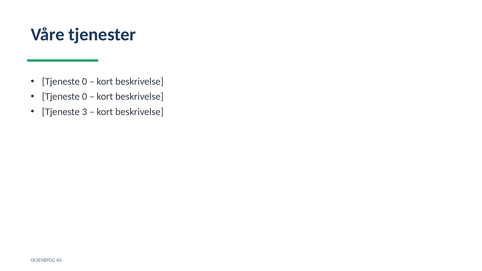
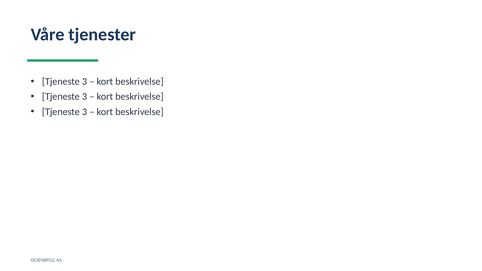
0 at (85, 82): 0 -> 3
0 at (85, 97): 0 -> 3
